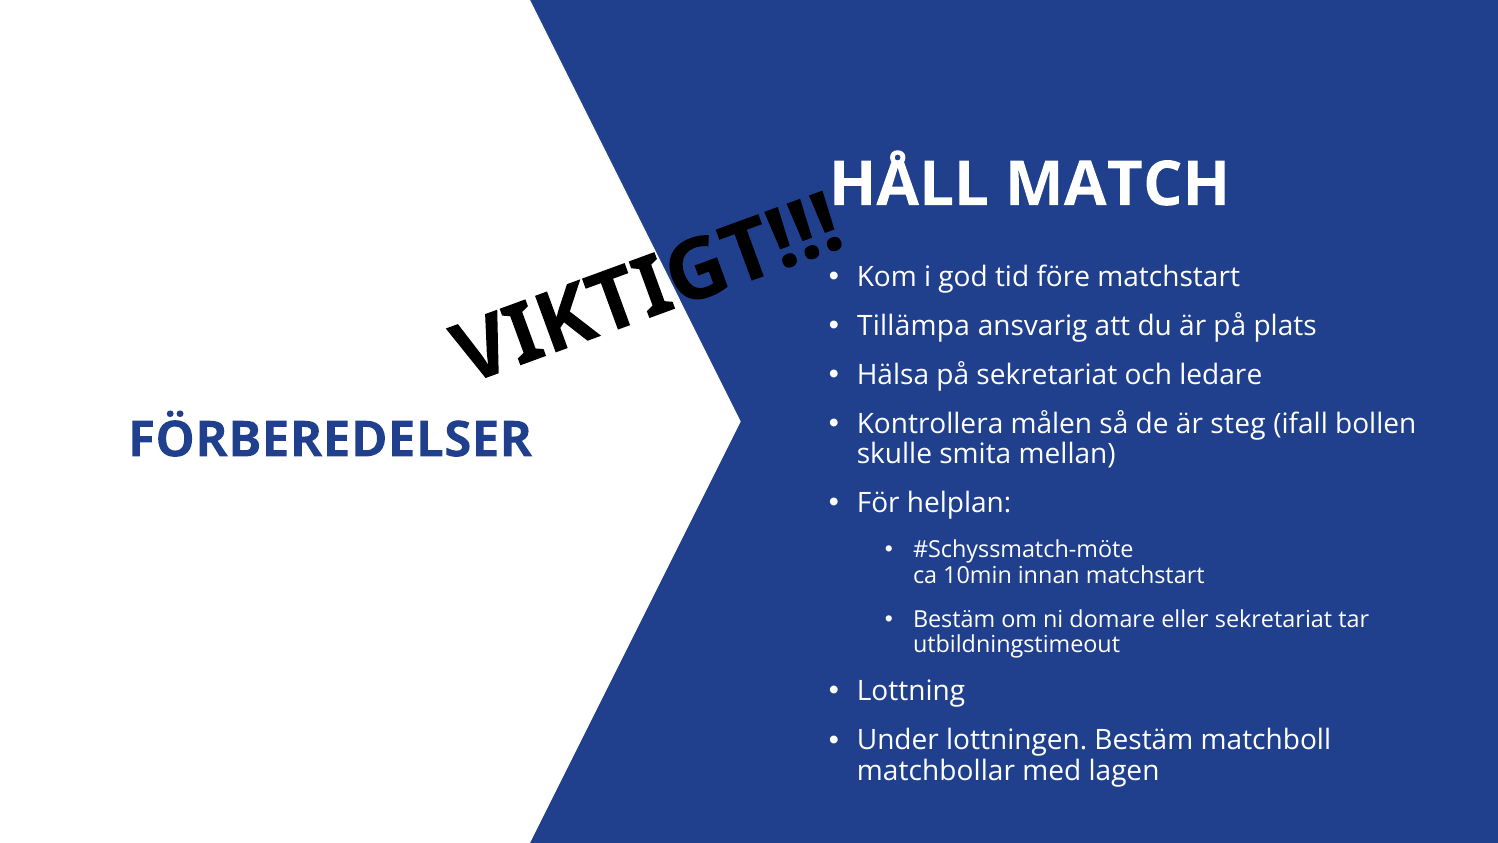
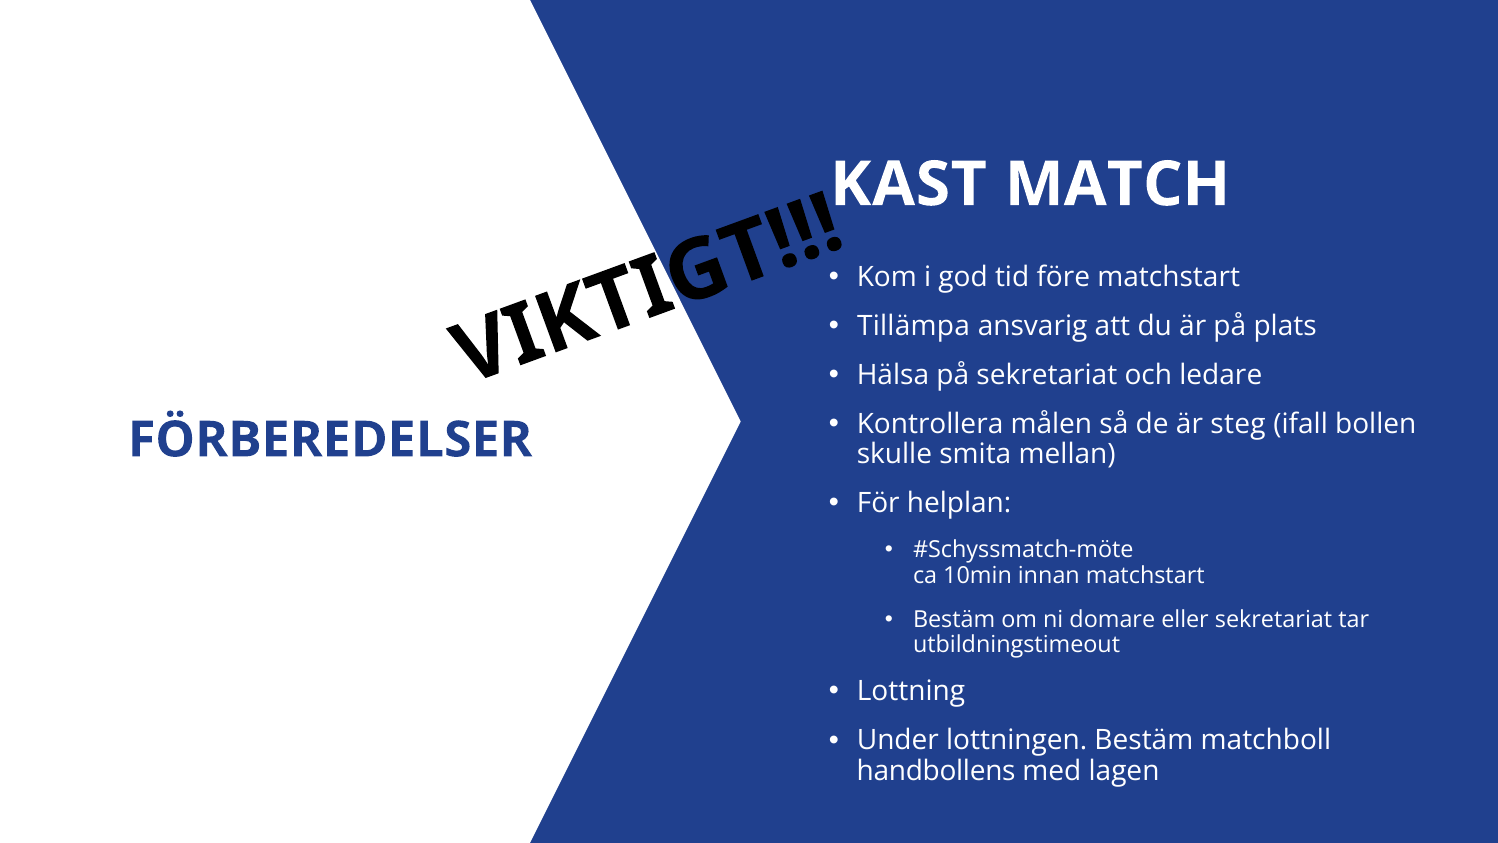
HÅLL: HÅLL -> KAST
matchbollar: matchbollar -> handbollens
